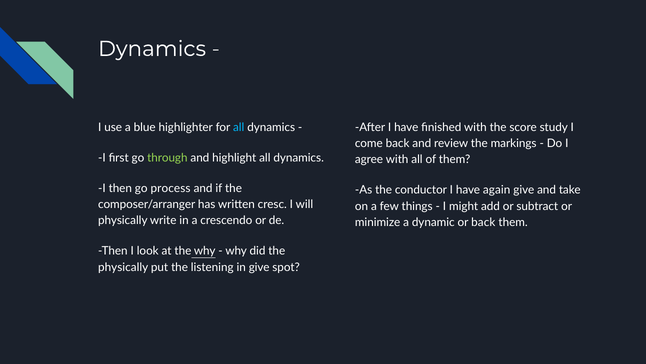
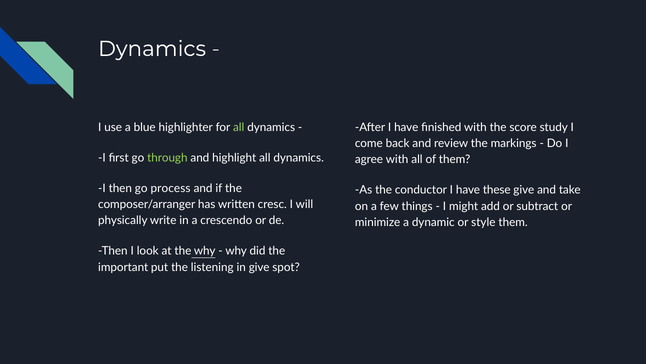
all at (239, 127) colour: light blue -> light green
again: again -> these
or back: back -> style
physically at (123, 267): physically -> important
